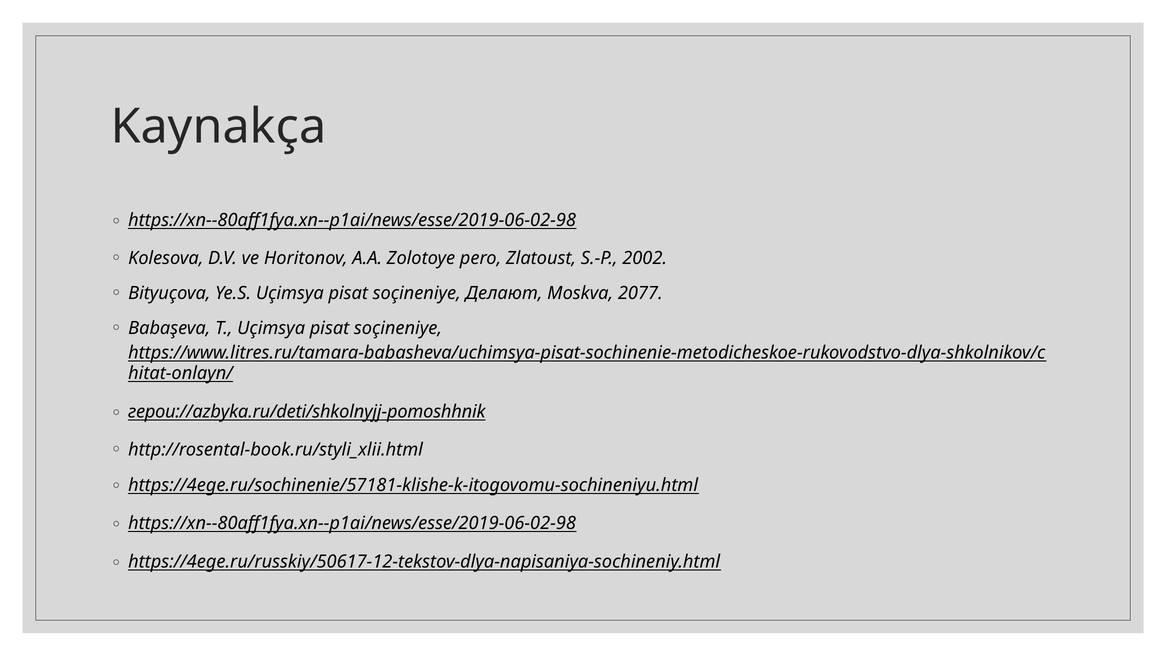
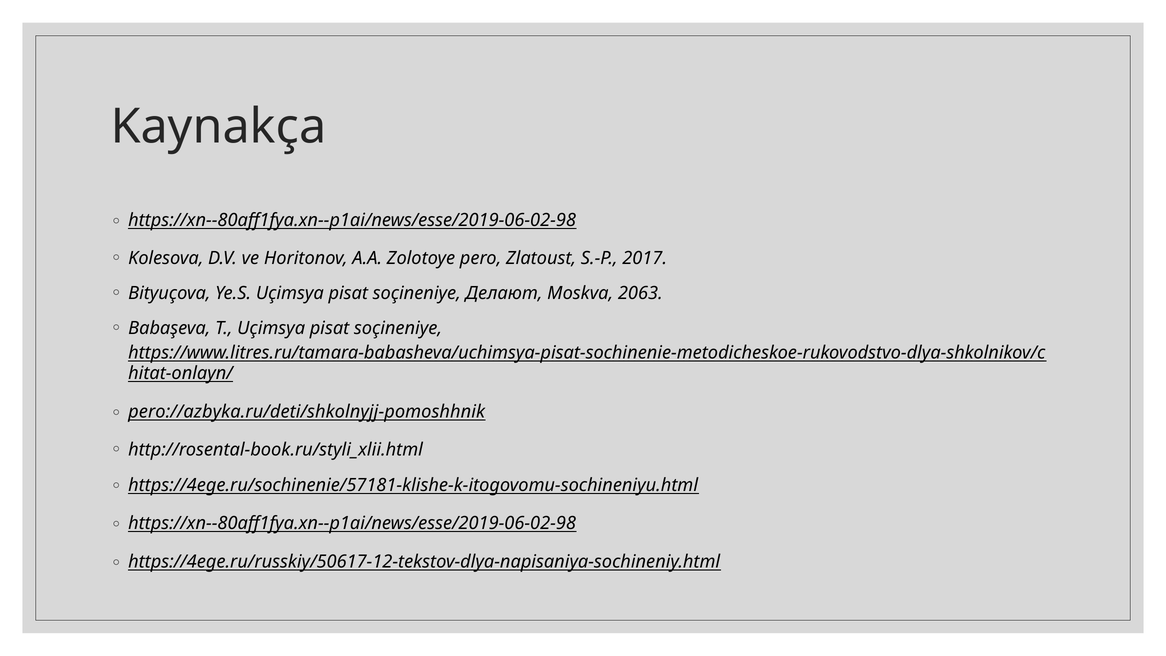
2002: 2002 -> 2017
2077: 2077 -> 2063
герои://azbyka.ru/deti/shkolnyjj-pomoshhnik: герои://azbyka.ru/deti/shkolnyjj-pomoshhnik -> pero://azbyka.ru/deti/shkolnyjj-pomoshhnik
